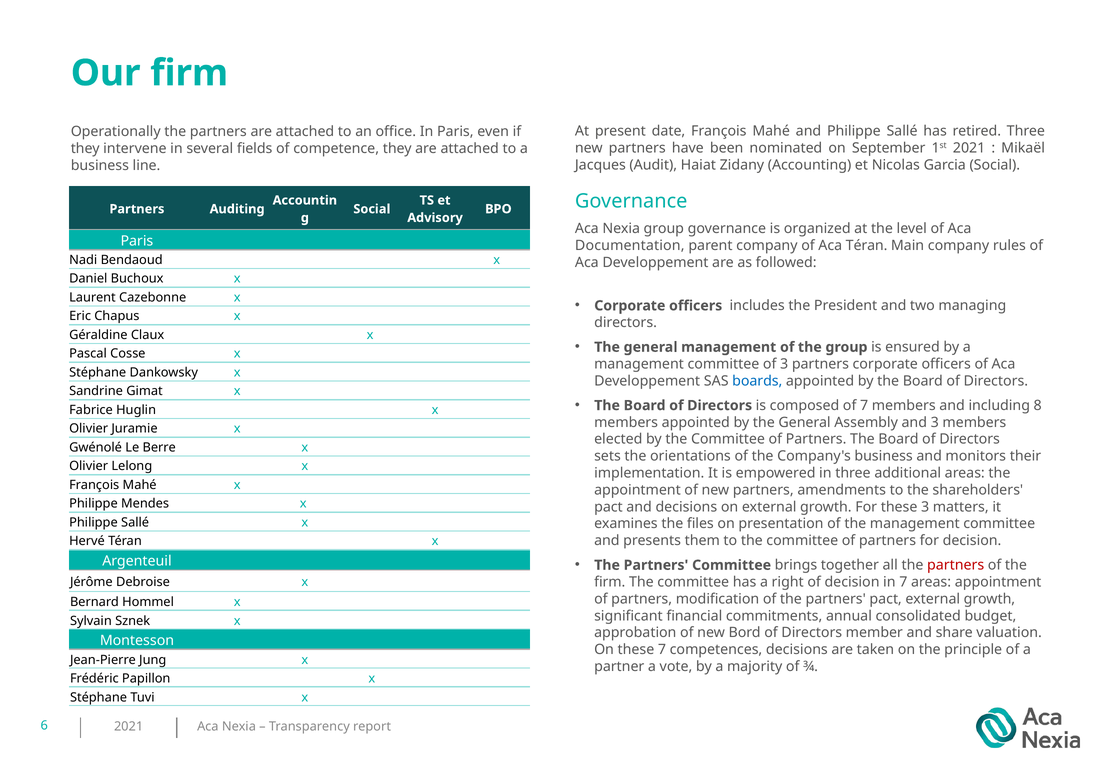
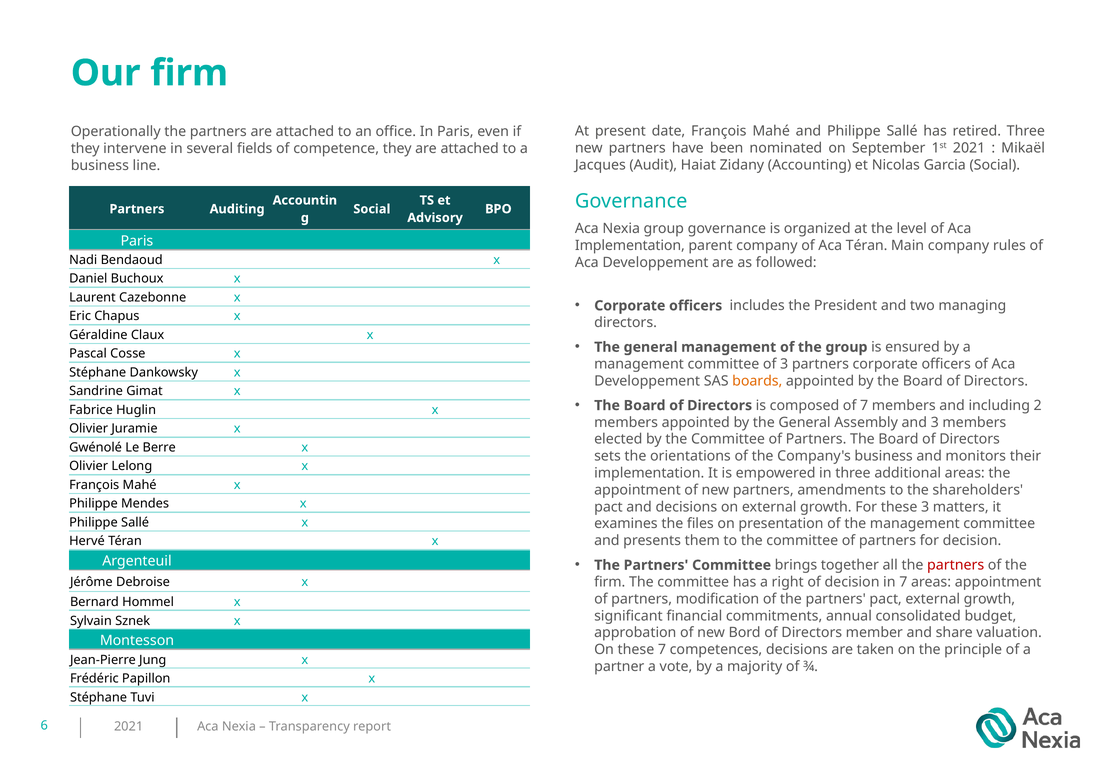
Documentation at (630, 246): Documentation -> Implementation
boards colour: blue -> orange
8: 8 -> 2
